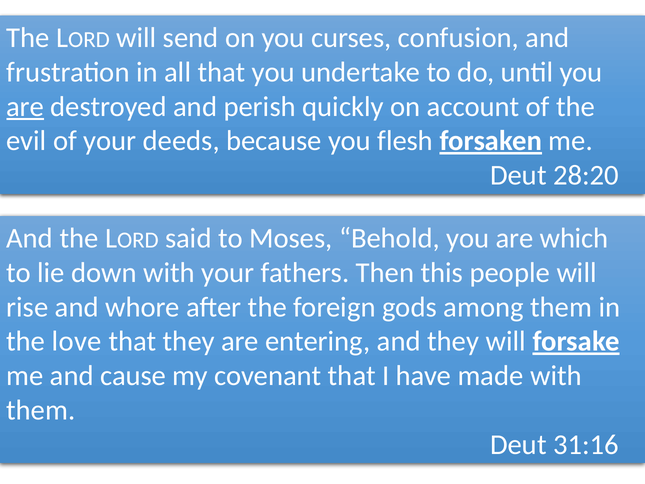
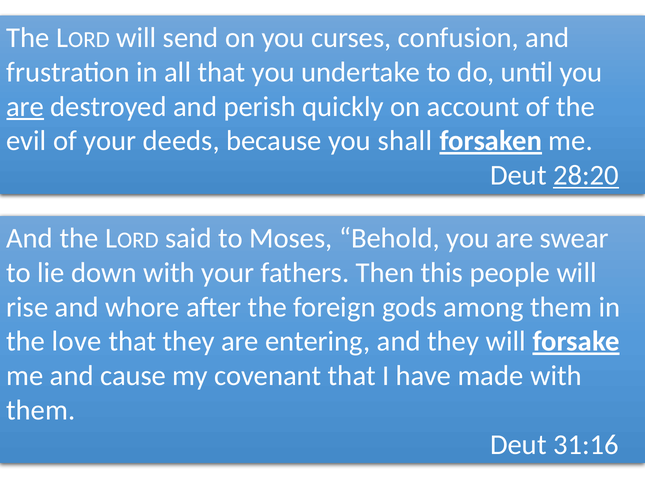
flesh: flesh -> shall
28:20 underline: none -> present
which: which -> swear
